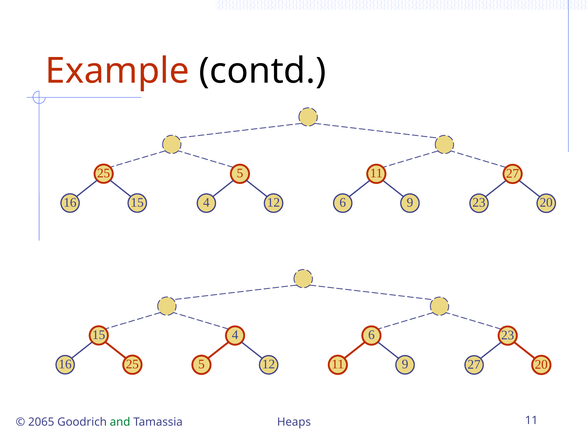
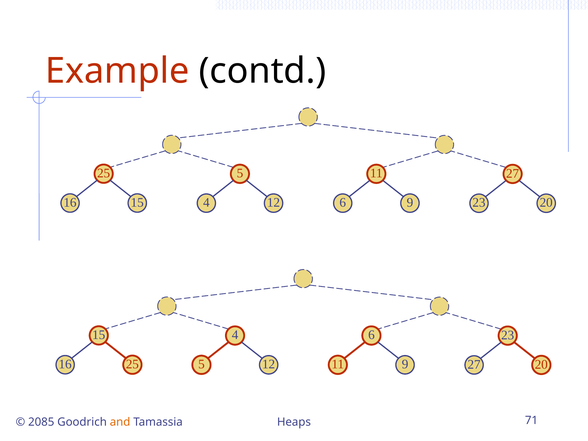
2065: 2065 -> 2085
and colour: green -> orange
Heaps 11: 11 -> 71
